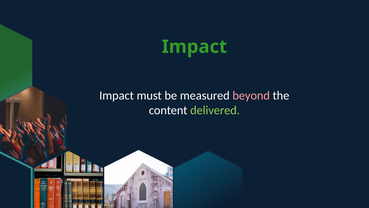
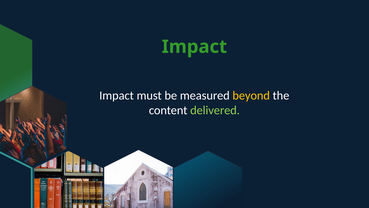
beyond colour: pink -> yellow
